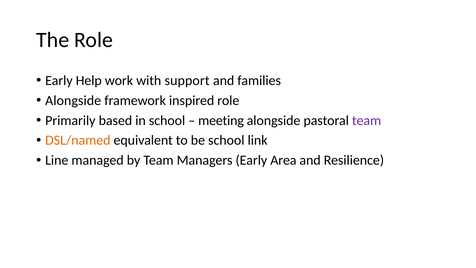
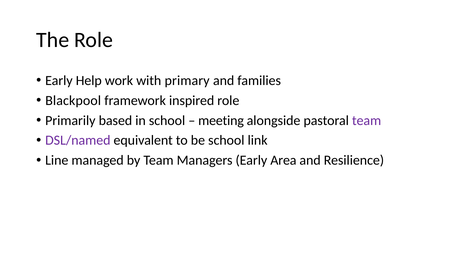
support: support -> primary
Alongside at (73, 100): Alongside -> Blackpool
DSL/named colour: orange -> purple
